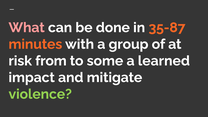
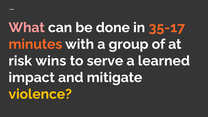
35-87: 35-87 -> 35-17
from: from -> wins
some: some -> serve
violence colour: light green -> yellow
